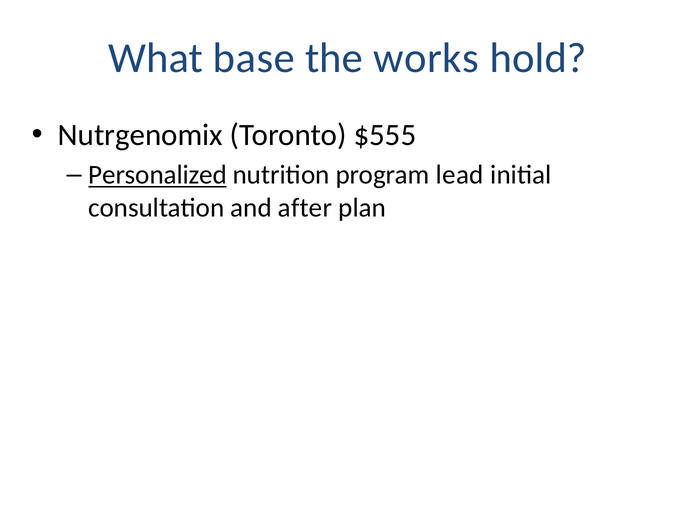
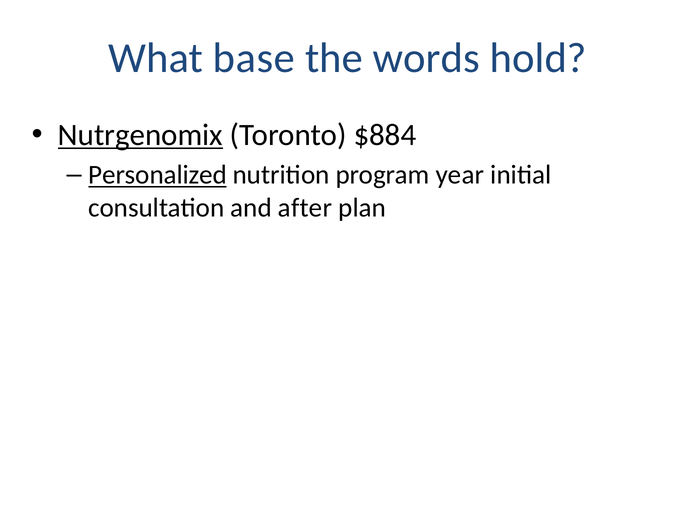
works: works -> words
Nutrgenomix underline: none -> present
$555: $555 -> $884
lead: lead -> year
